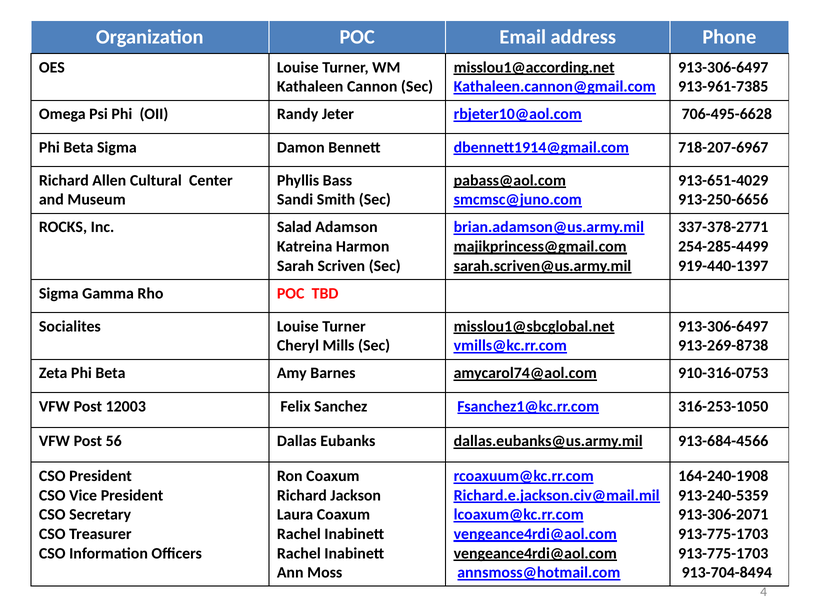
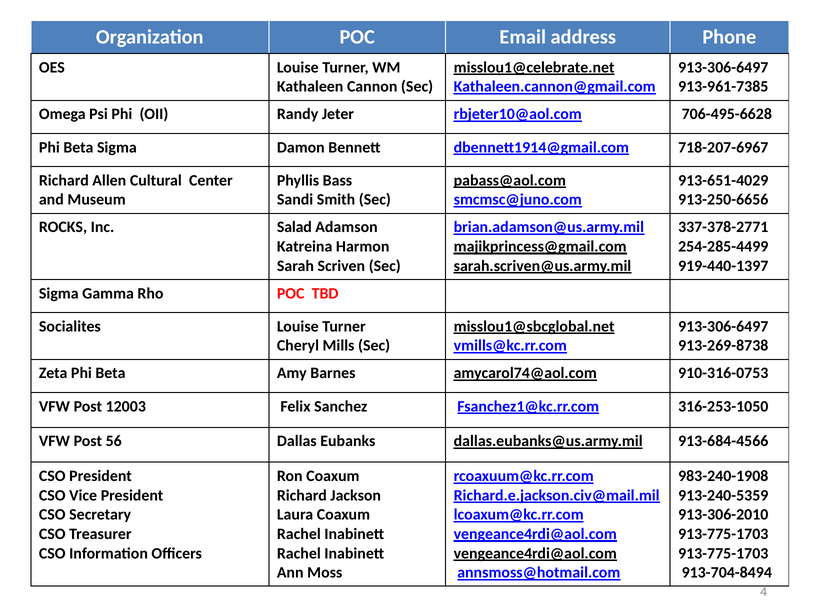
misslou1@according.net: misslou1@according.net -> misslou1@celebrate.net
164-240-1908: 164-240-1908 -> 983-240-1908
913-306-2071: 913-306-2071 -> 913-306-2010
